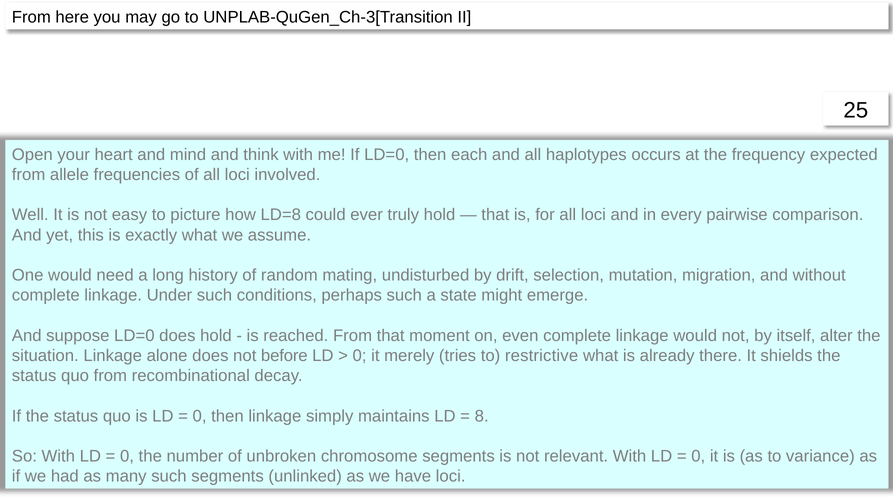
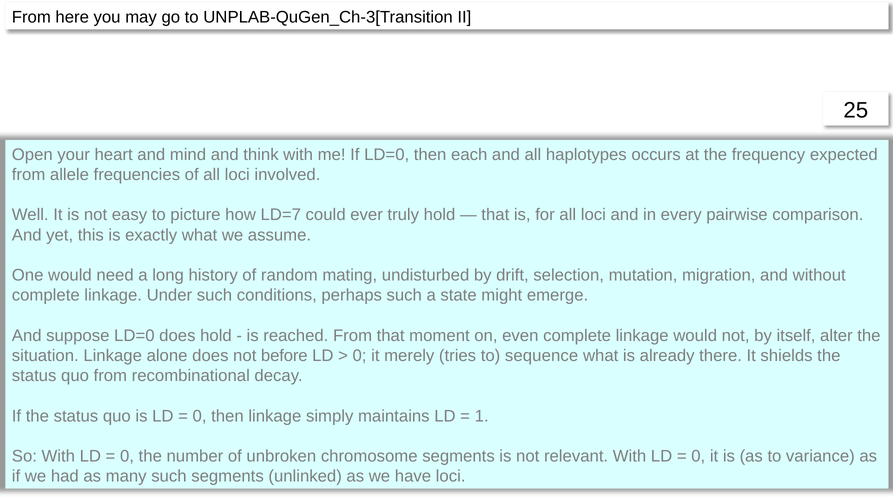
LD=8: LD=8 -> LD=7
restrictive: restrictive -> sequence
8: 8 -> 1
